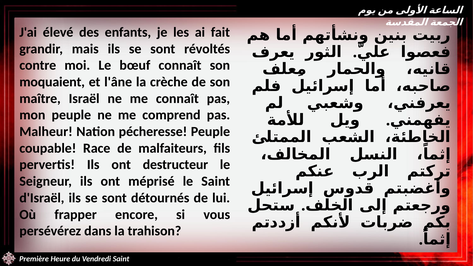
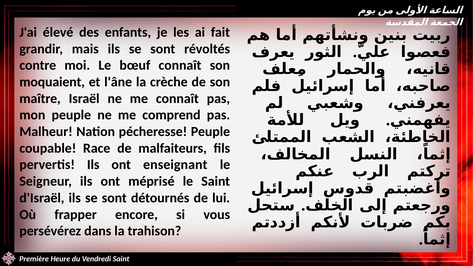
destructeur: destructeur -> enseignant
